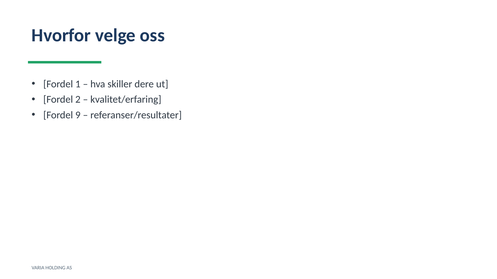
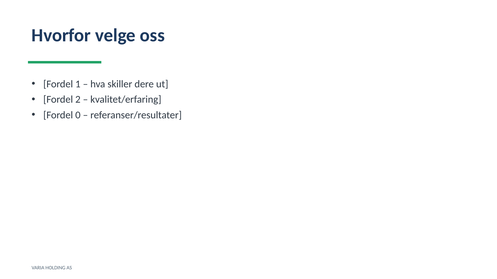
9: 9 -> 0
